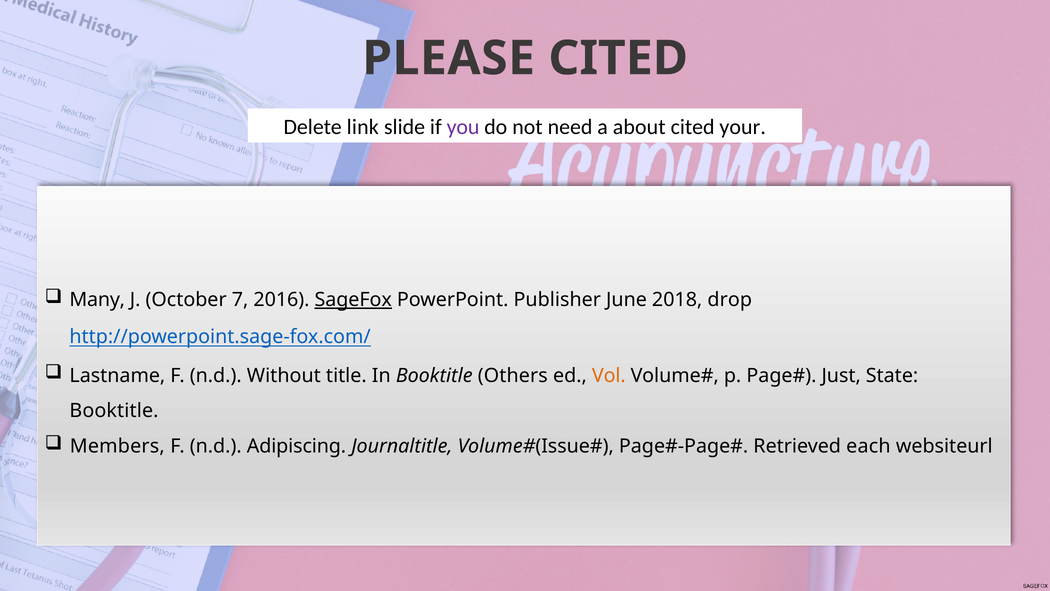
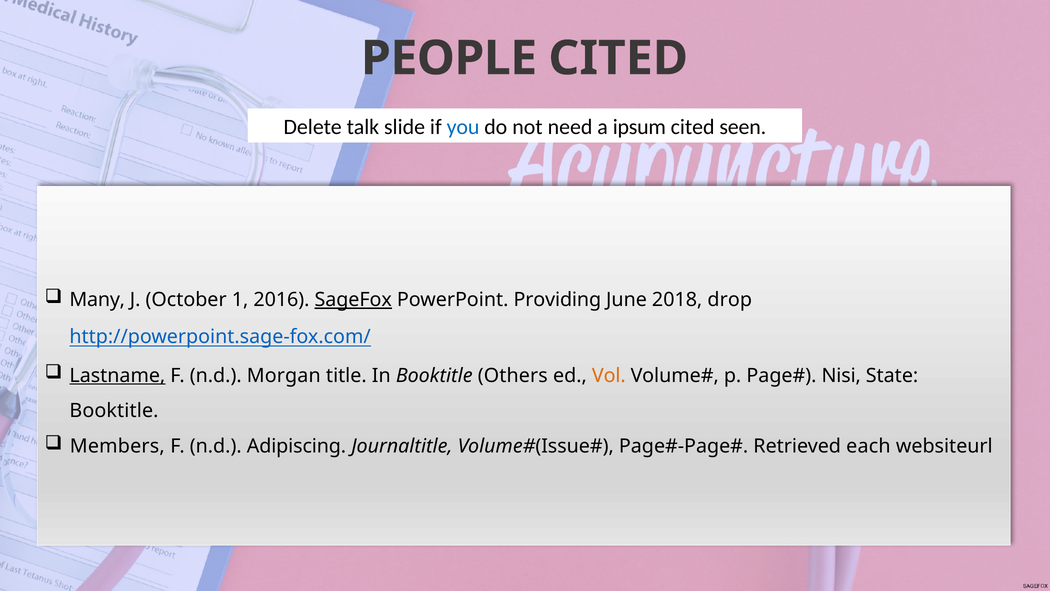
PLEASE: PLEASE -> PEOPLE
link: link -> talk
you colour: purple -> blue
about: about -> ipsum
your: your -> seen
7: 7 -> 1
Publisher: Publisher -> Providing
Lastname underline: none -> present
Without: Without -> Morgan
Just: Just -> Nisi
